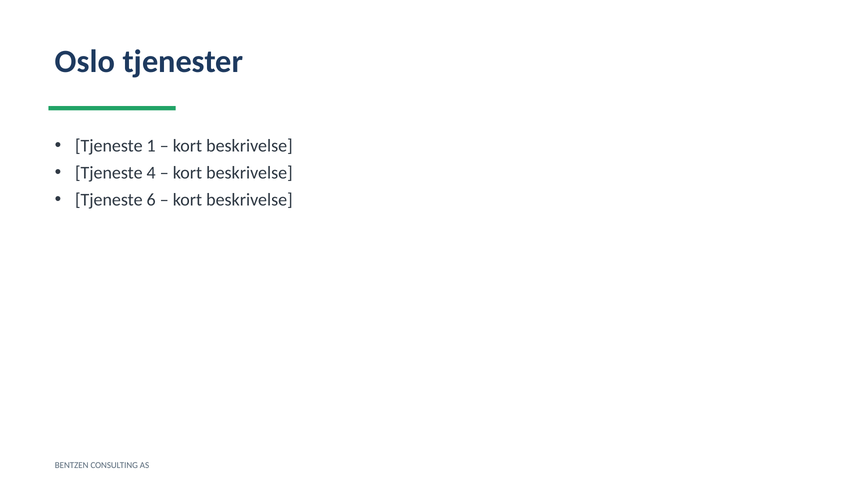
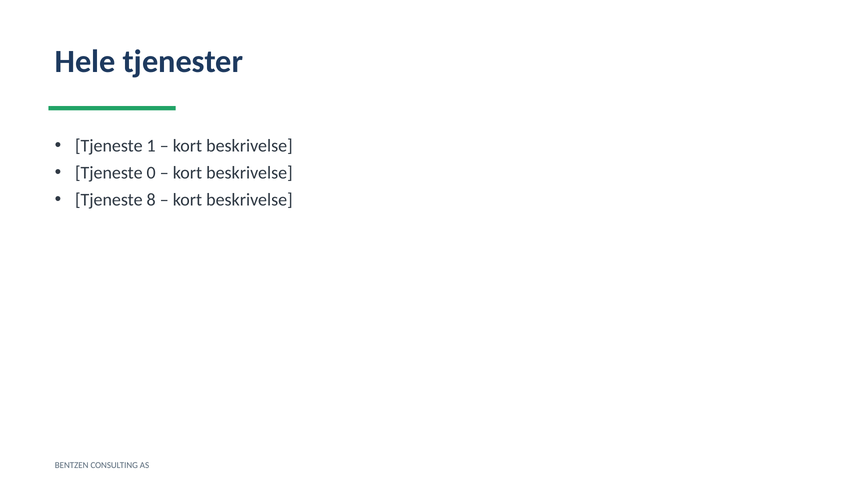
Oslo: Oslo -> Hele
4: 4 -> 0
6: 6 -> 8
